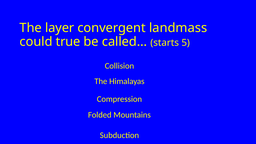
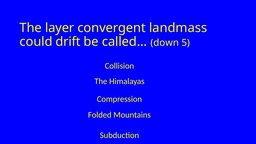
true: true -> drift
starts: starts -> down
